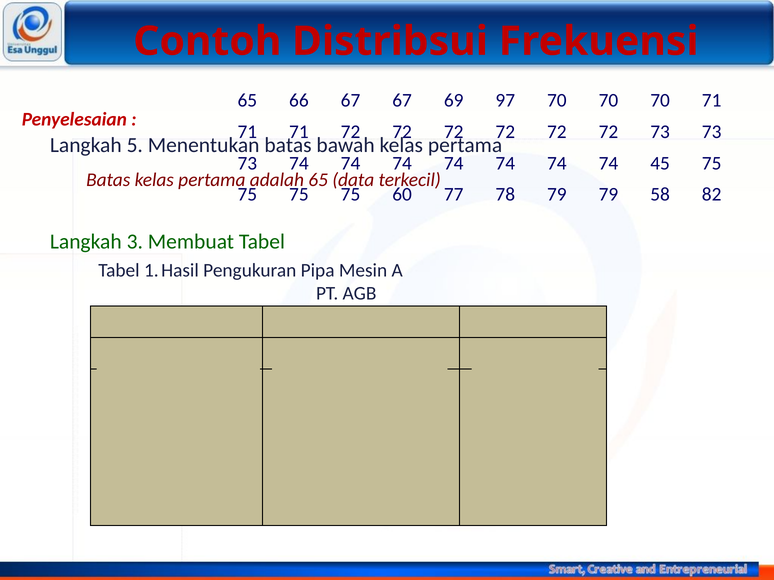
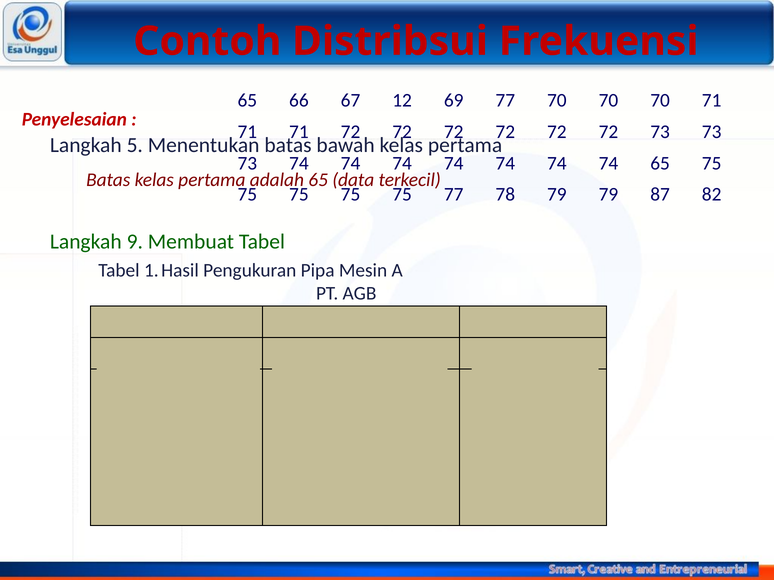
67 67: 67 -> 12
69 97: 97 -> 77
74 45: 45 -> 65
60 at (402, 195): 60 -> 75
58: 58 -> 87
Langkah 3: 3 -> 9
